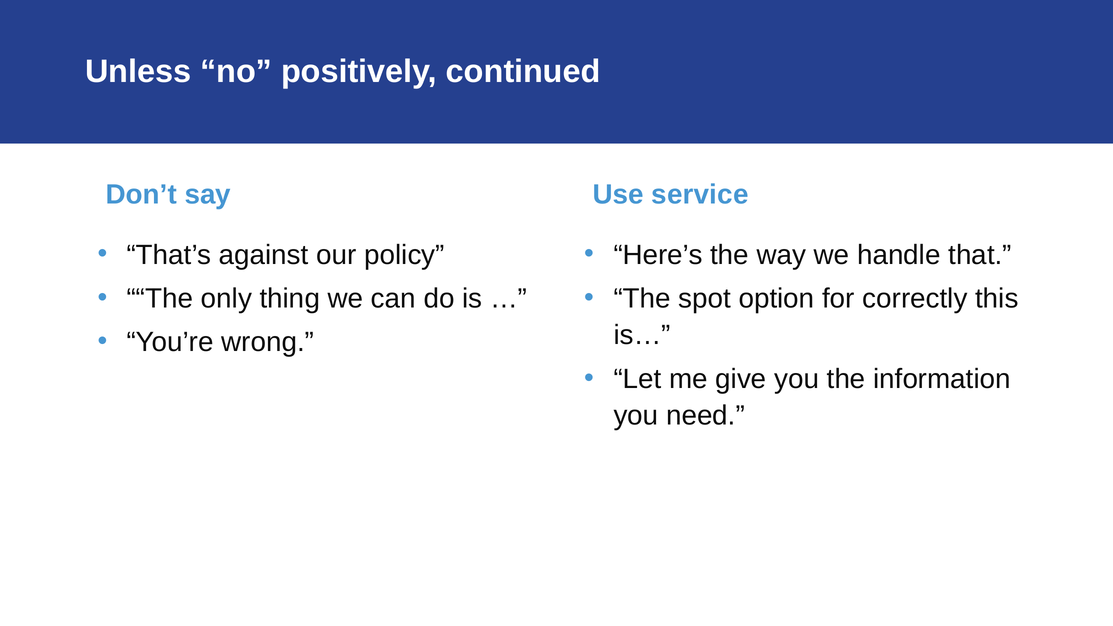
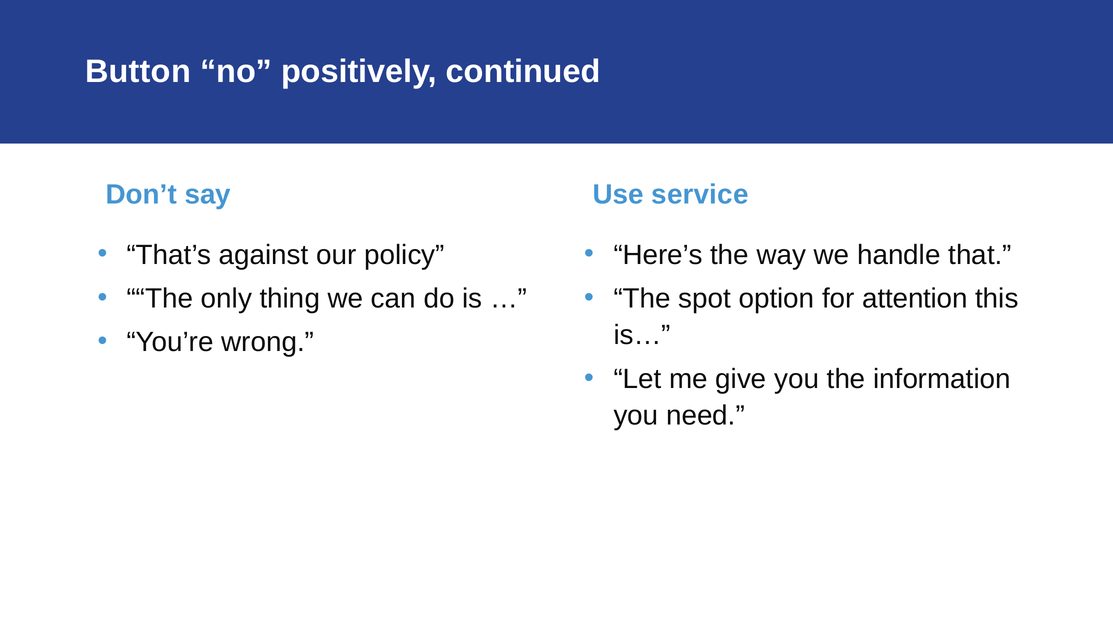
Unless: Unless -> Button
correctly: correctly -> attention
